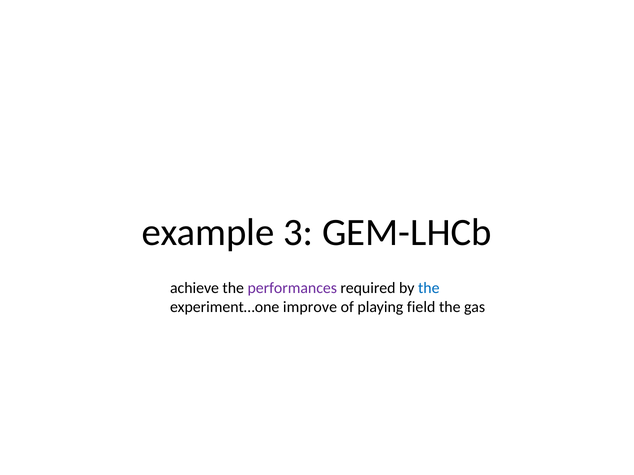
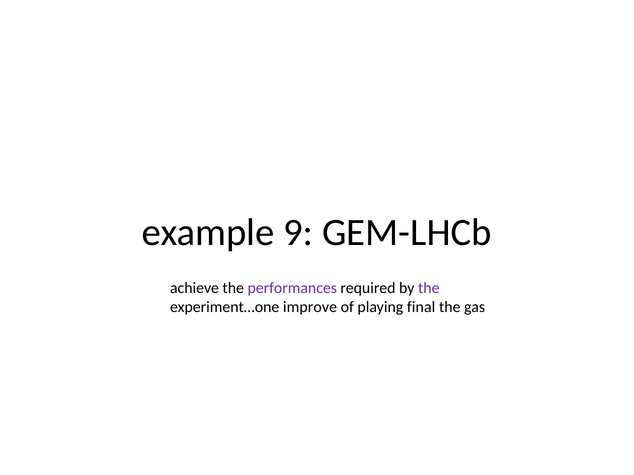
3: 3 -> 9
the at (429, 288) colour: blue -> purple
field: field -> final
